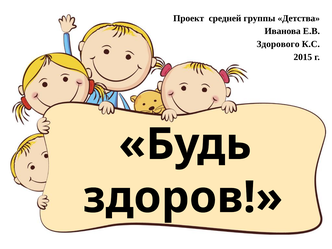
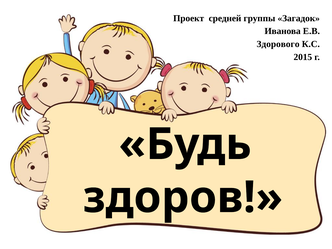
Детства: Детства -> Загадок
